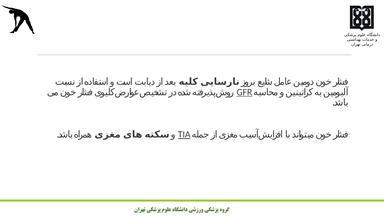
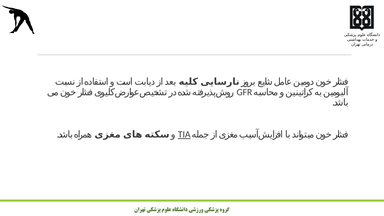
GFR underline: present -> none
